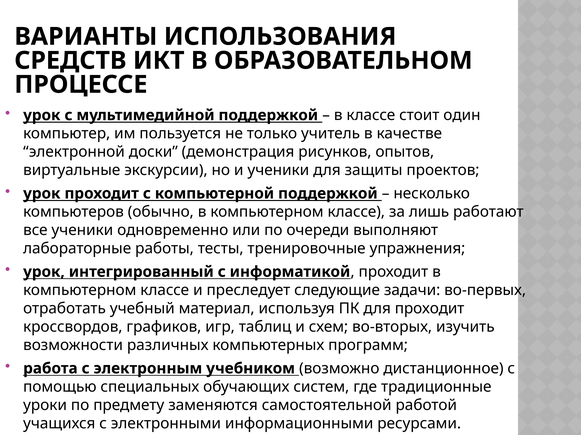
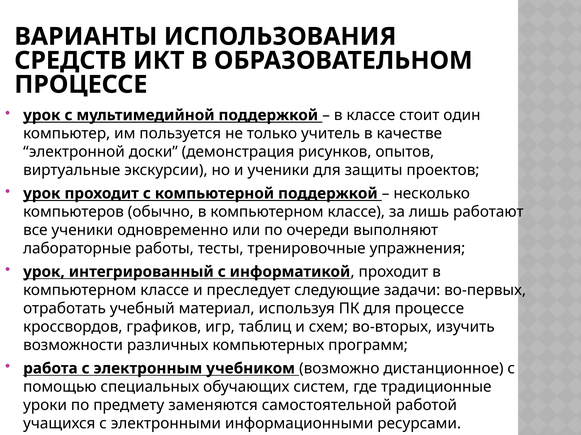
для проходит: проходит -> процессе
